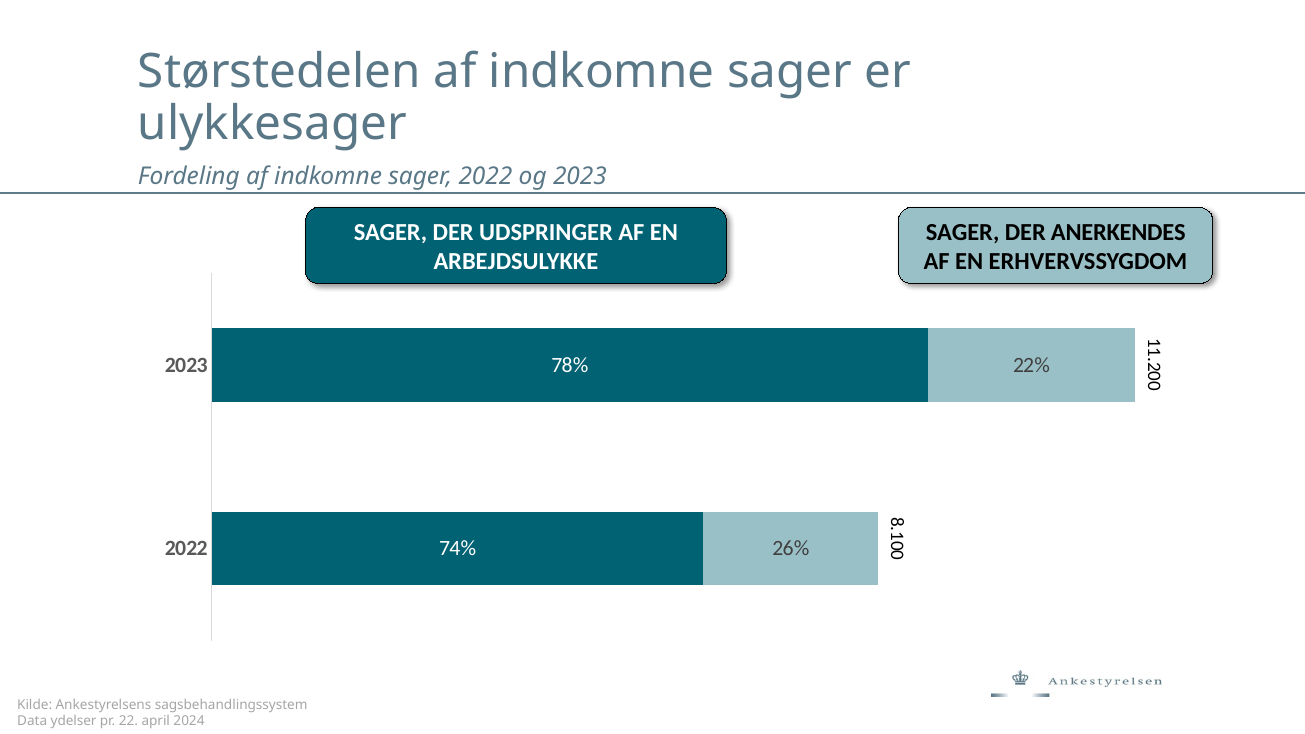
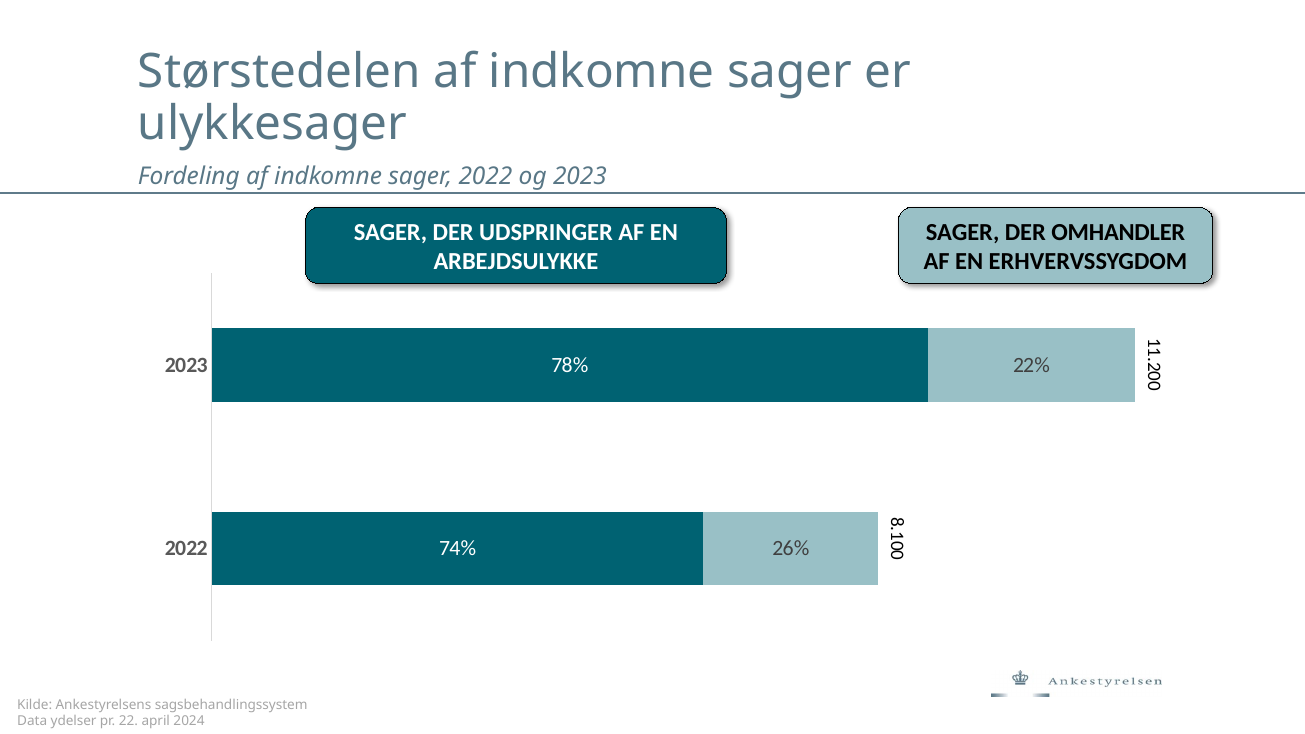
ANERKENDES: ANERKENDES -> OMHANDLER
